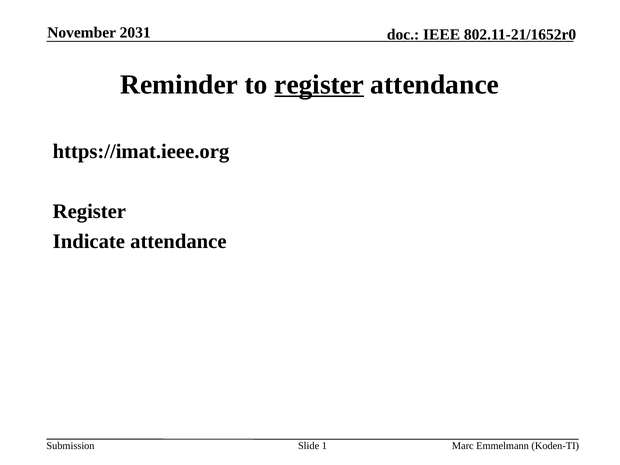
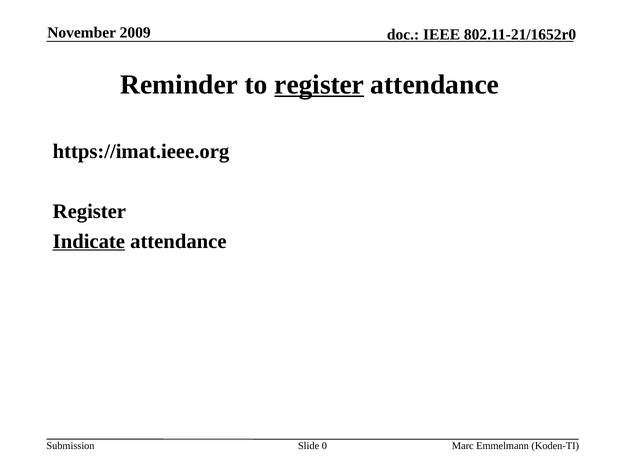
2031: 2031 -> 2009
Indicate underline: none -> present
1: 1 -> 0
